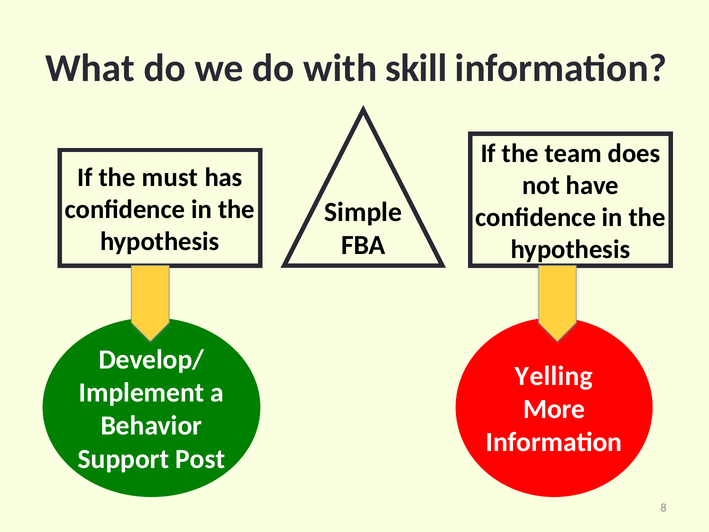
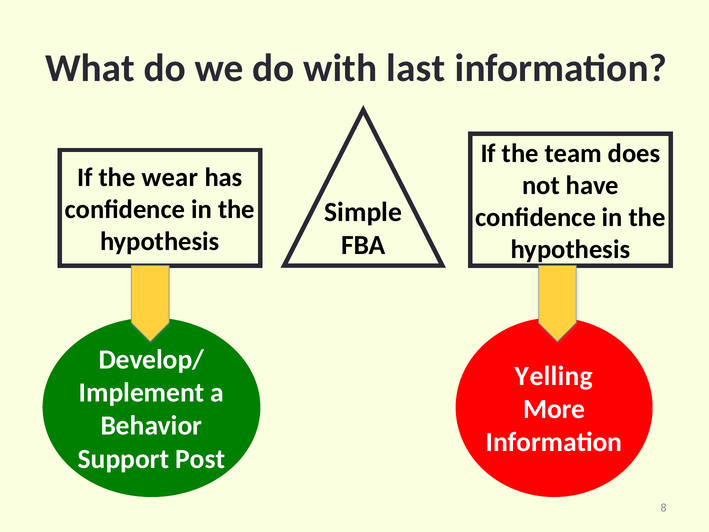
skill: skill -> last
must: must -> wear
